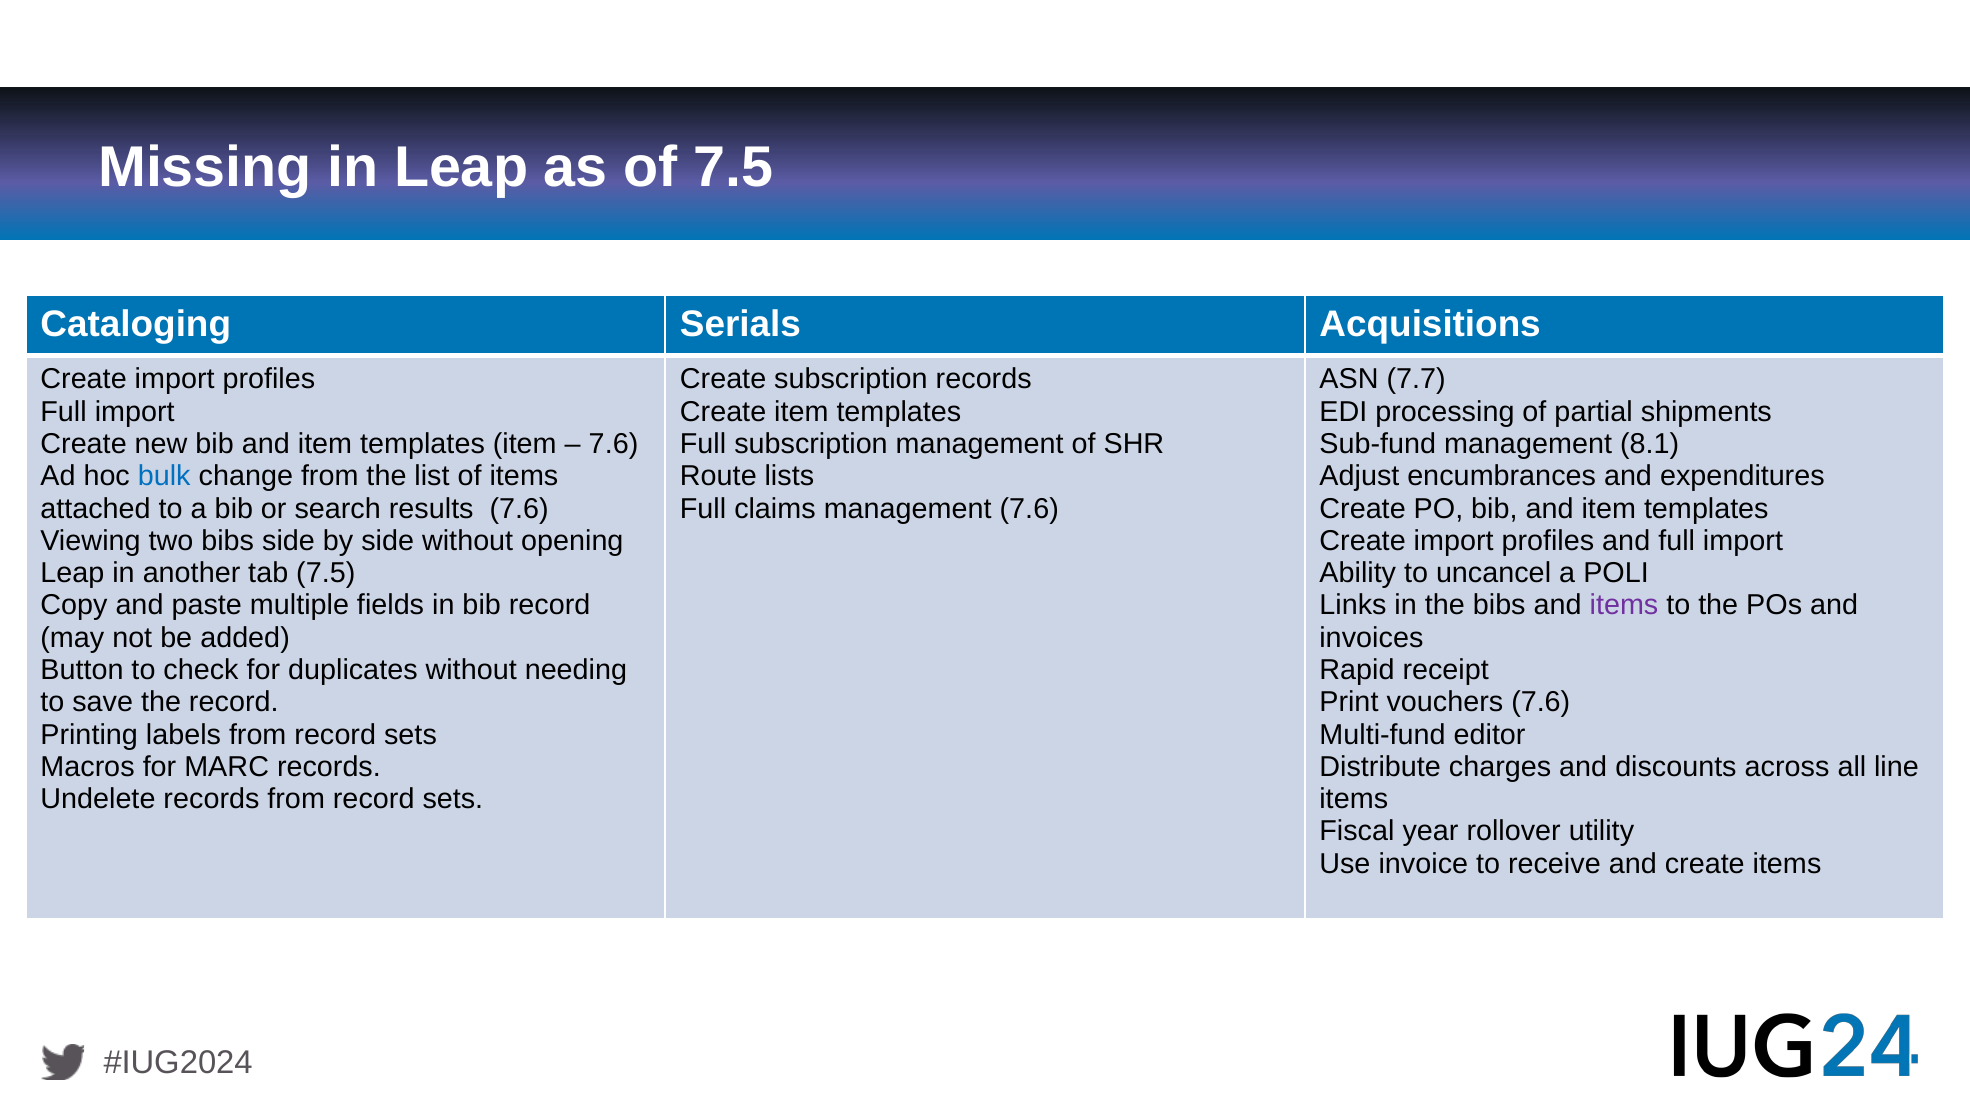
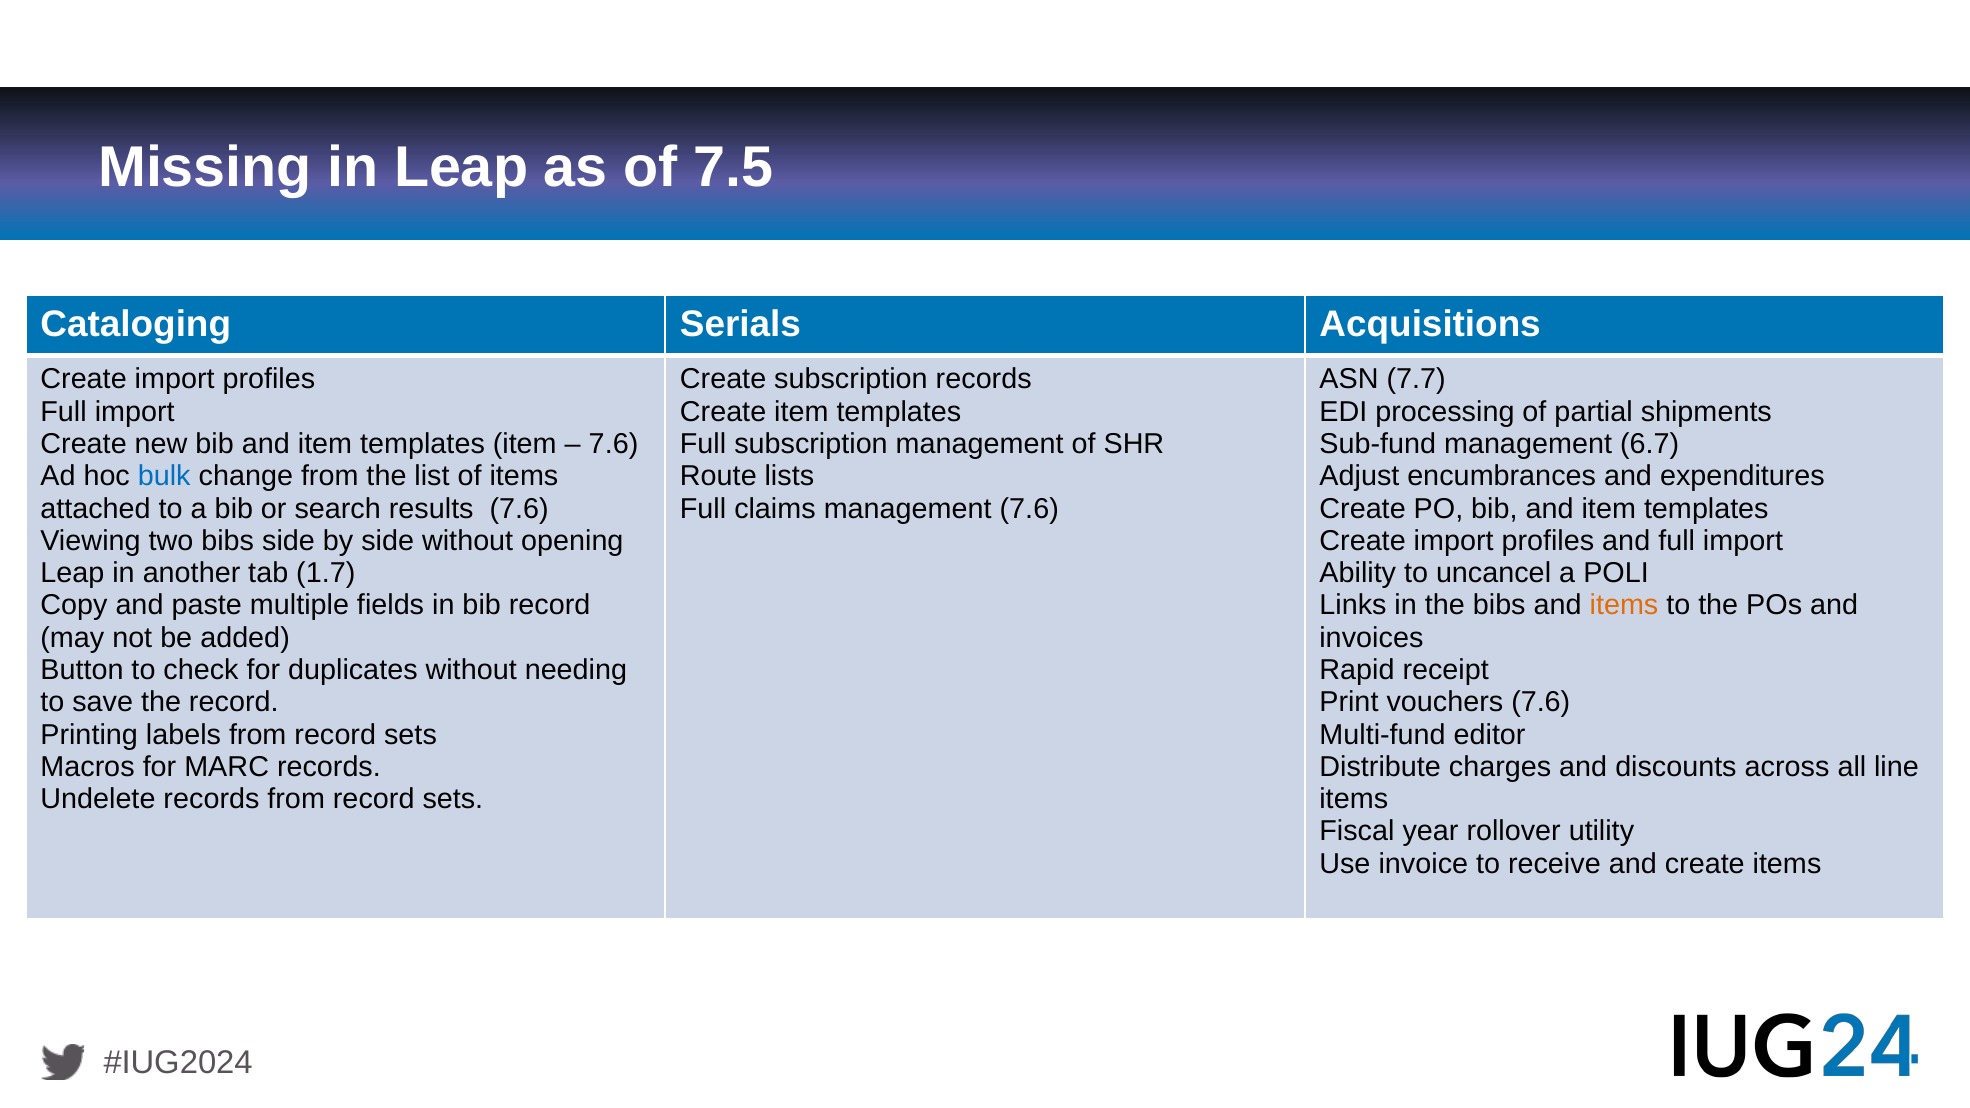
8.1: 8.1 -> 6.7
tab 7.5: 7.5 -> 1.7
items at (1624, 606) colour: purple -> orange
